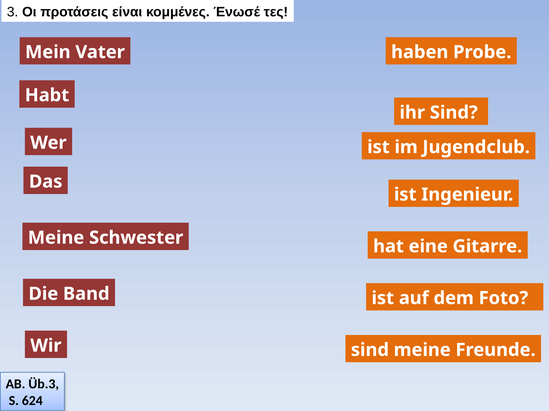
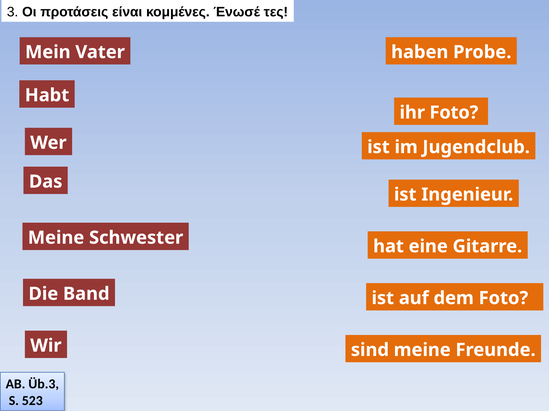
ihr Sind: Sind -> Foto
624: 624 -> 523
